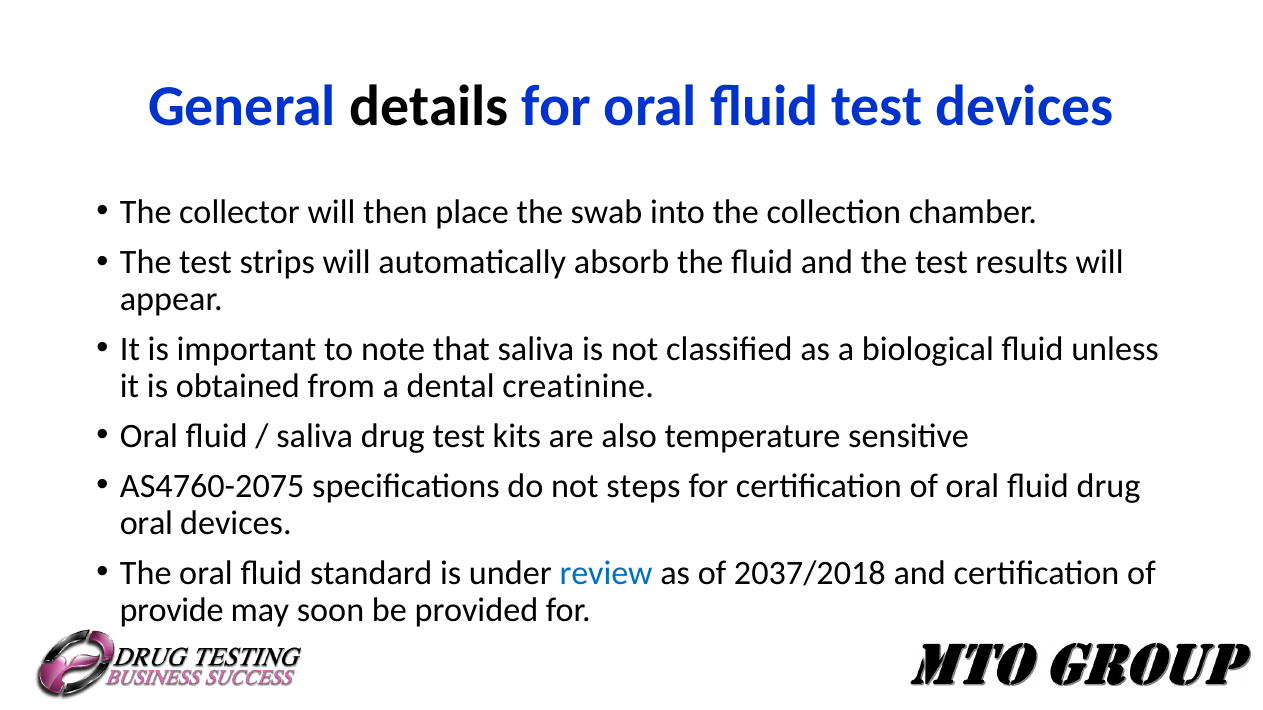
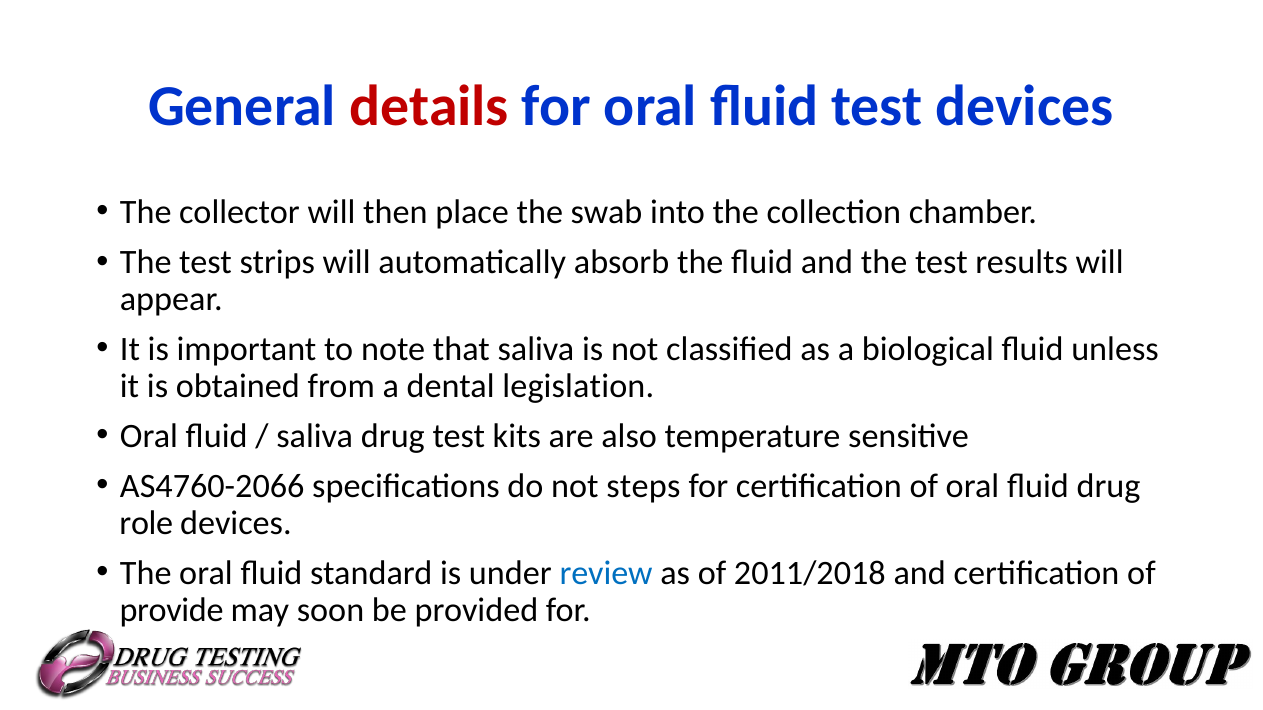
details colour: black -> red
creatinine: creatinine -> legislation
AS4760-2075: AS4760-2075 -> AS4760-2066
oral at (146, 523): oral -> role
2037/2018: 2037/2018 -> 2011/2018
